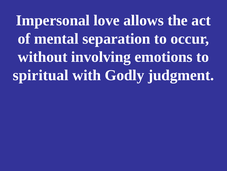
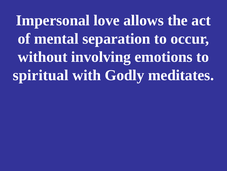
judgment: judgment -> meditates
